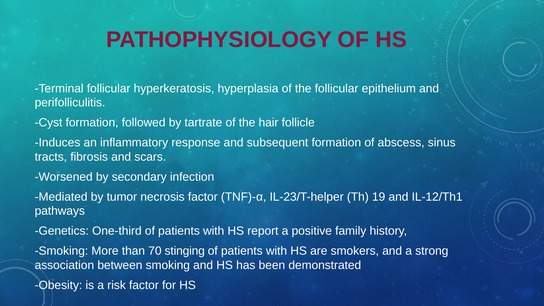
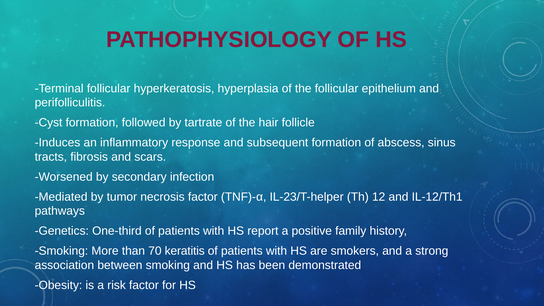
19: 19 -> 12
stinging: stinging -> keratitis
